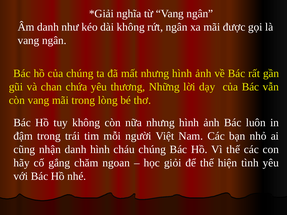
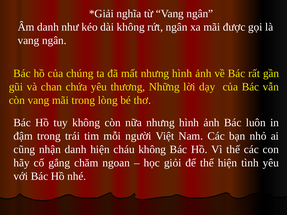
danh hình: hình -> hiện
cháu chúng: chúng -> không
